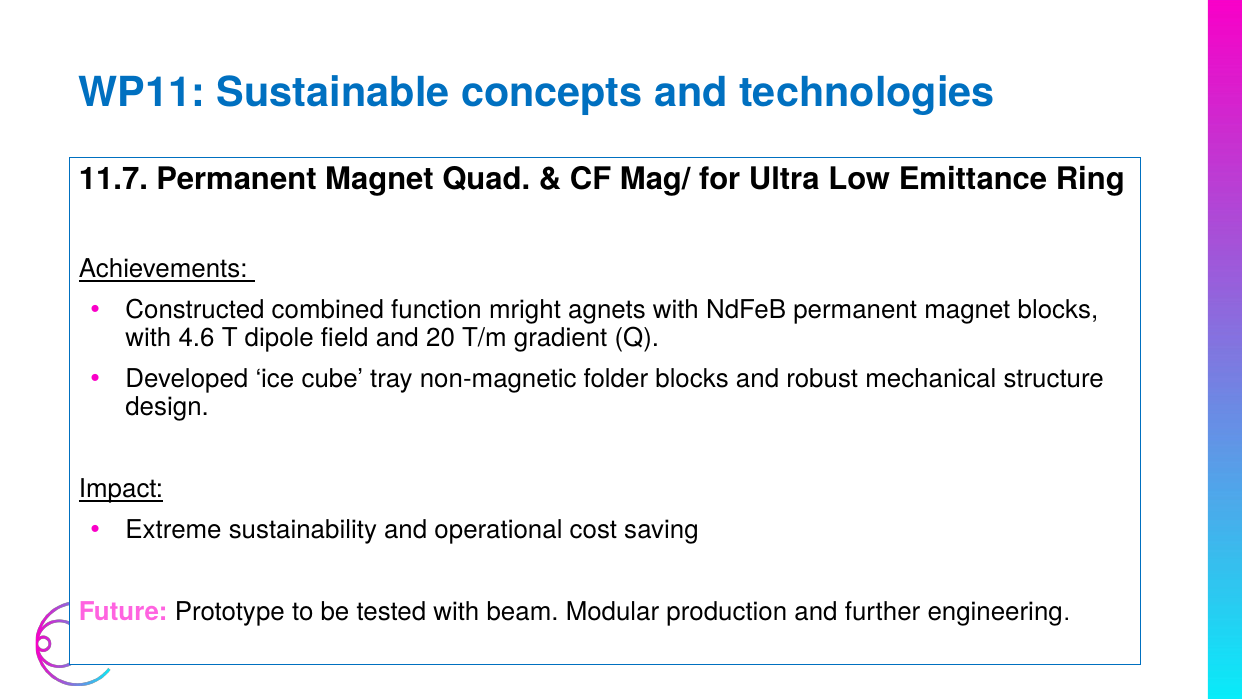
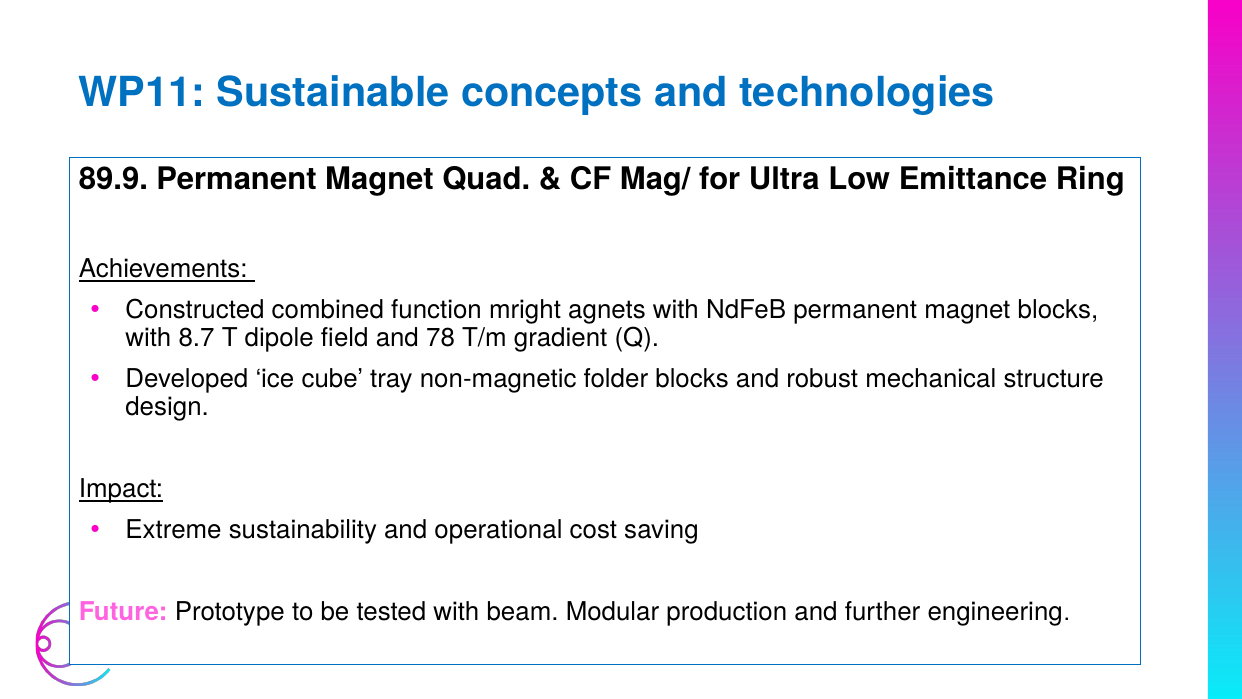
11.7: 11.7 -> 89.9
4.6: 4.6 -> 8.7
20: 20 -> 78
